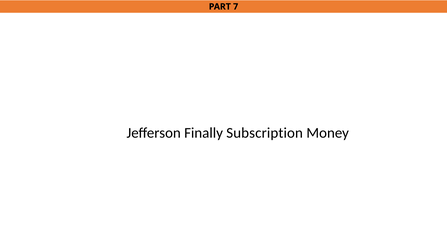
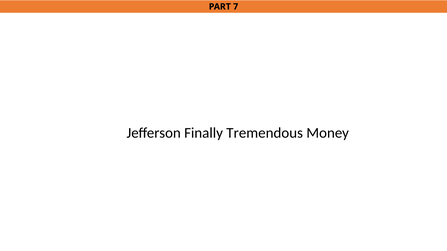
Subscription: Subscription -> Tremendous
